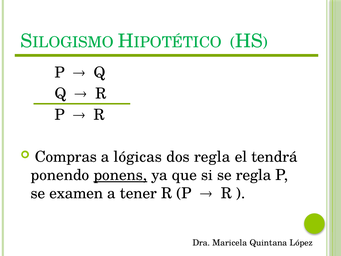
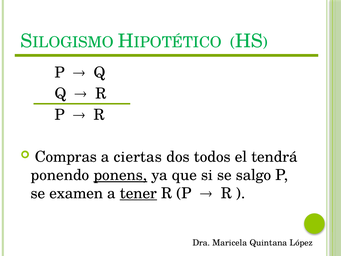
lógicas: lógicas -> ciertas
dos regla: regla -> todos
se regla: regla -> salgo
tener underline: none -> present
